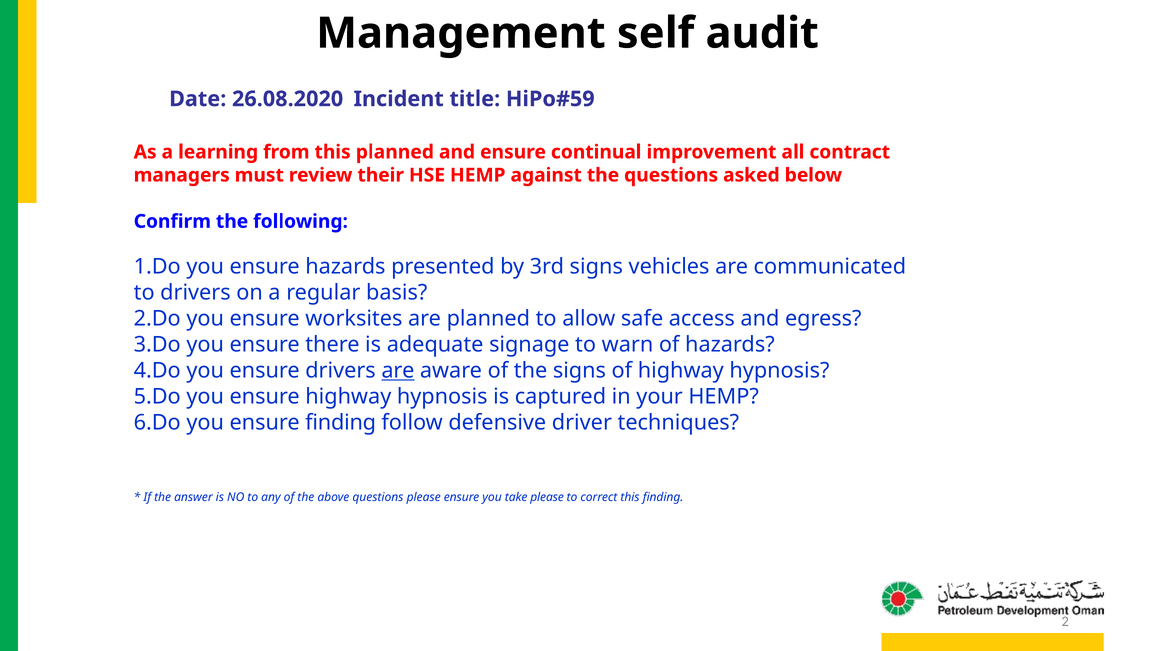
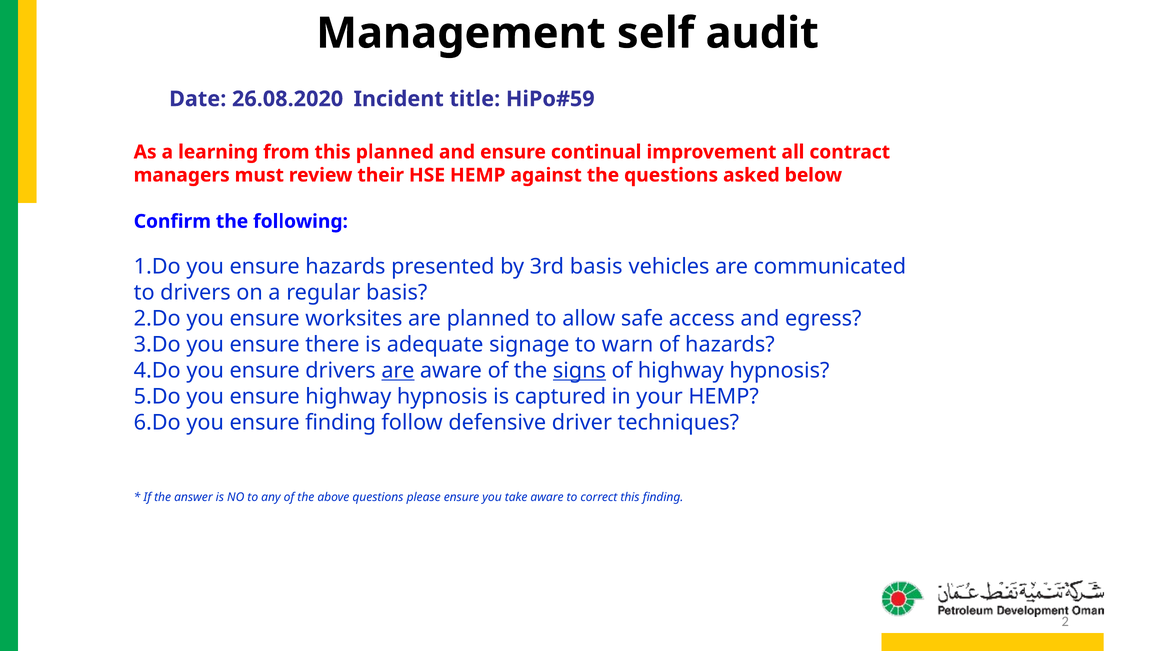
3rd signs: signs -> basis
signs at (579, 371) underline: none -> present
take please: please -> aware
